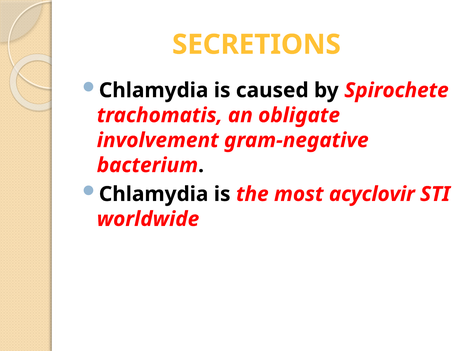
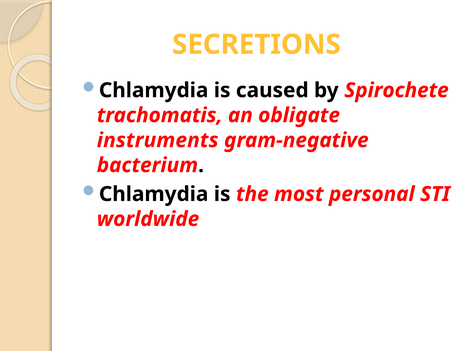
involvement: involvement -> instruments
acyclovir: acyclovir -> personal
